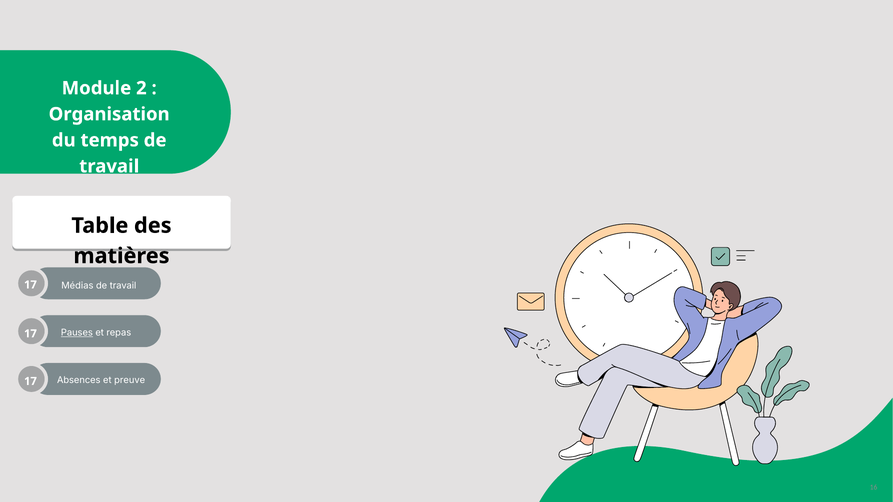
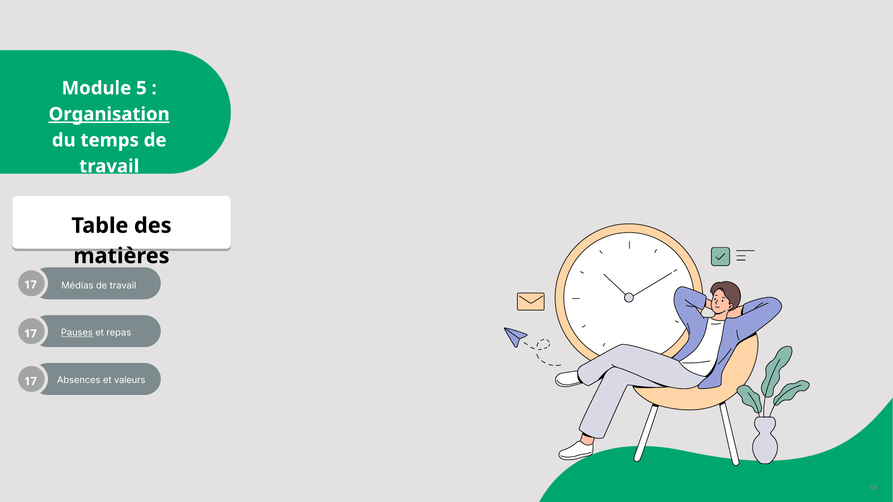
2: 2 -> 5
Organisation underline: none -> present
preuve: preuve -> valeurs
